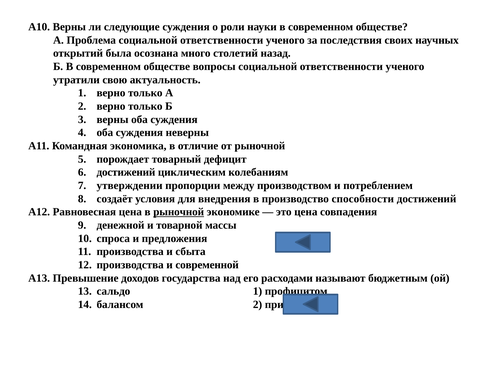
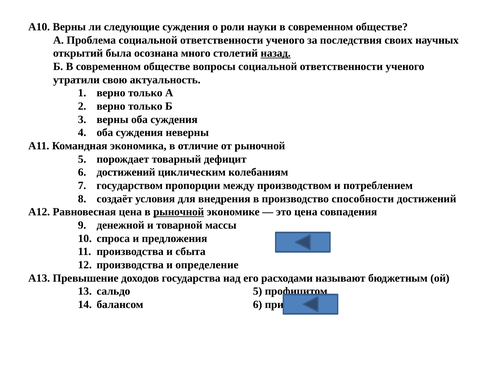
назад underline: none -> present
утверждении: утверждении -> государством
современной: современной -> определение
сальдо 1: 1 -> 5
балансом 2: 2 -> 6
